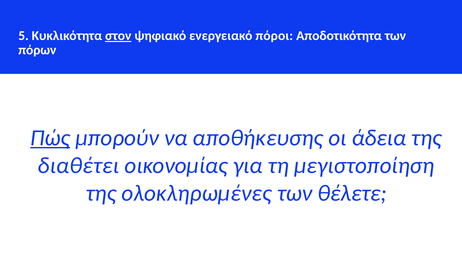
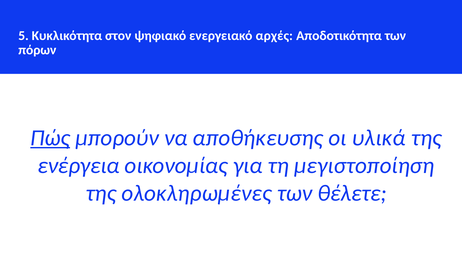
στον underline: present -> none
πόροι: πόροι -> αρχές
άδεια: άδεια -> υλικά
διαθέτει: διαθέτει -> ενέργεια
